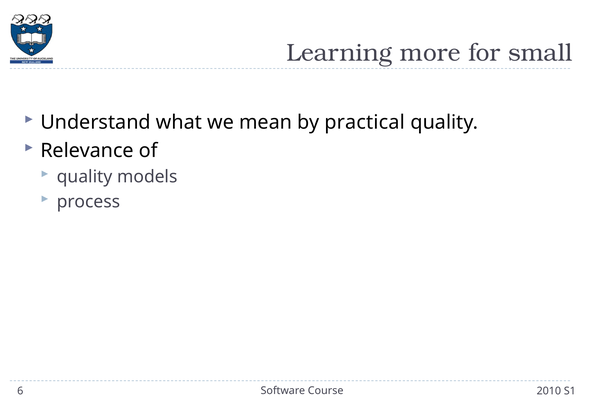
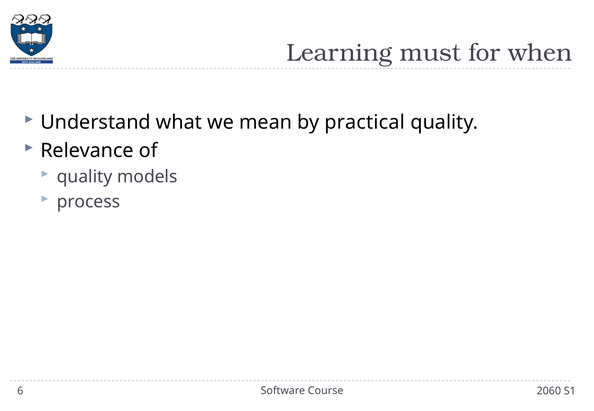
more: more -> must
small: small -> when
2010: 2010 -> 2060
